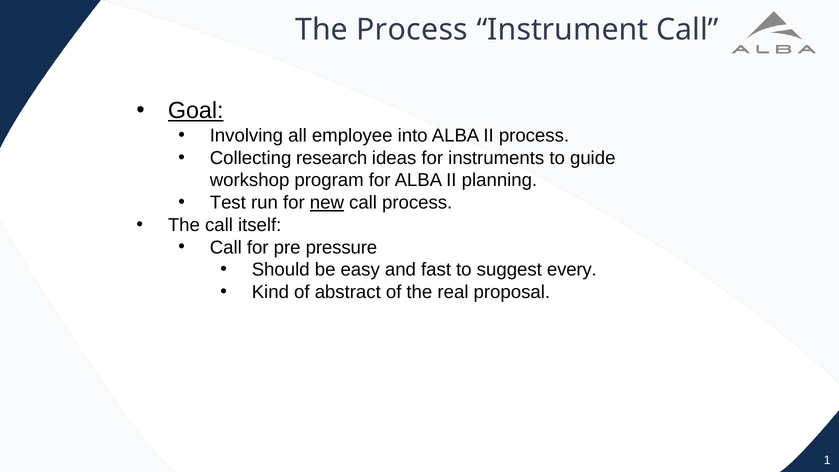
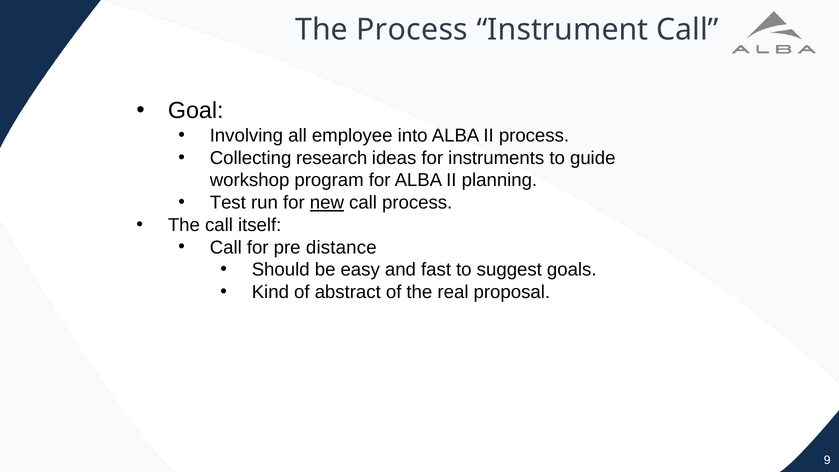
Goal underline: present -> none
pressure: pressure -> distance
every: every -> goals
1: 1 -> 9
